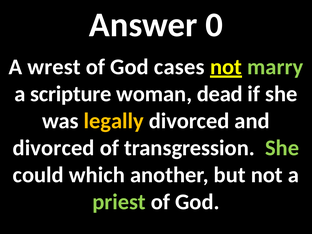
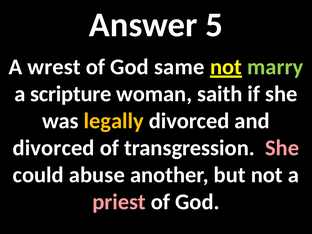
0: 0 -> 5
cases: cases -> same
dead: dead -> saith
She at (282, 148) colour: light green -> pink
which: which -> abuse
priest colour: light green -> pink
